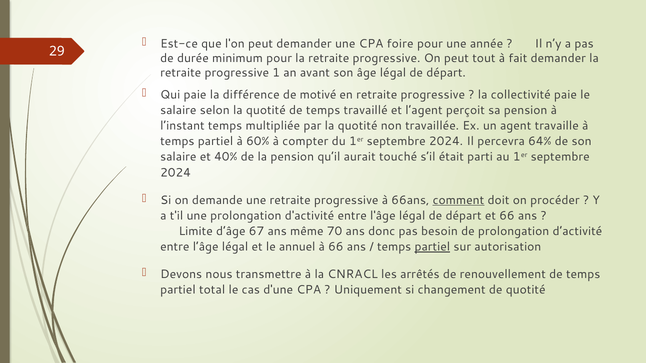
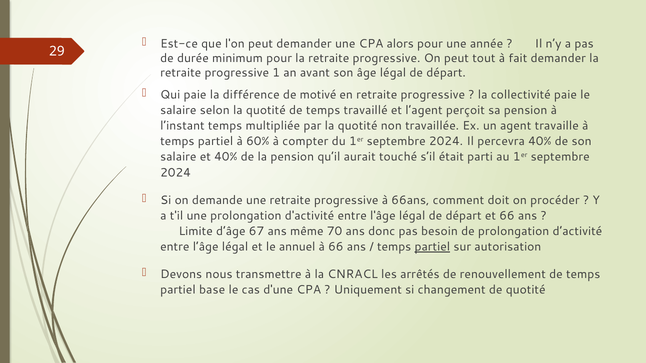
foire: foire -> alors
percevra 64%: 64% -> 40%
comment underline: present -> none
total: total -> base
